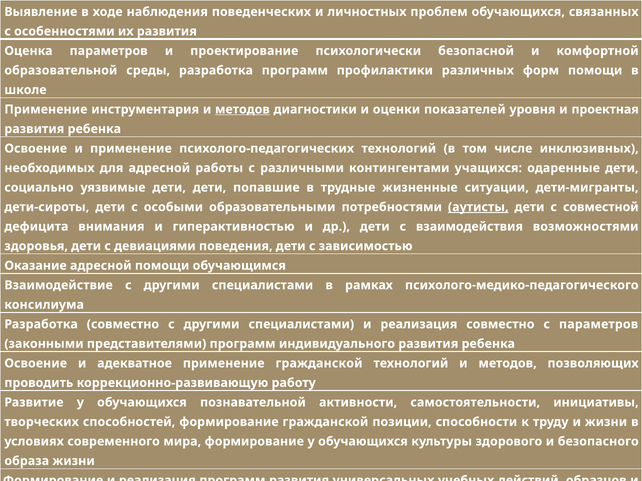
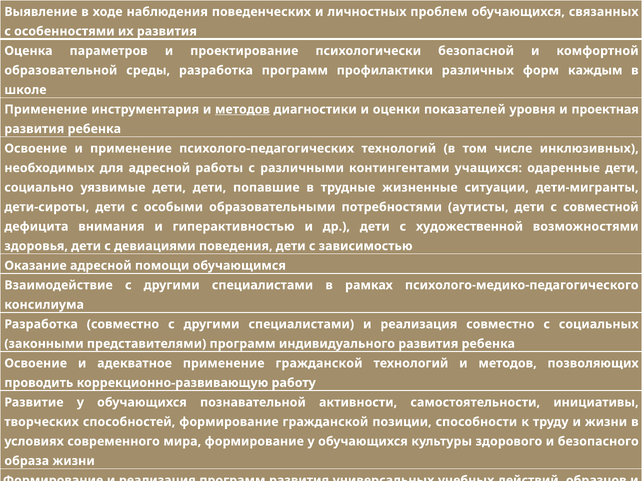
форм помощи: помощи -> каждым
аутисты underline: present -> none
взаимодействия: взаимодействия -> художественной
с параметров: параметров -> социальных
